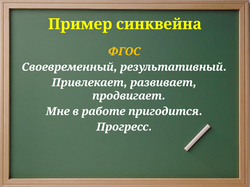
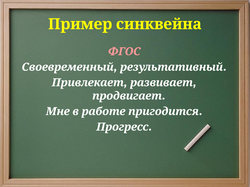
ФГОС colour: yellow -> pink
